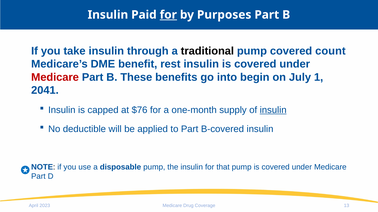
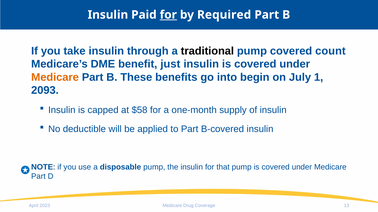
Purposes: Purposes -> Required
rest: rest -> just
Medicare at (55, 77) colour: red -> orange
2041: 2041 -> 2093
$76: $76 -> $58
insulin at (273, 110) underline: present -> none
